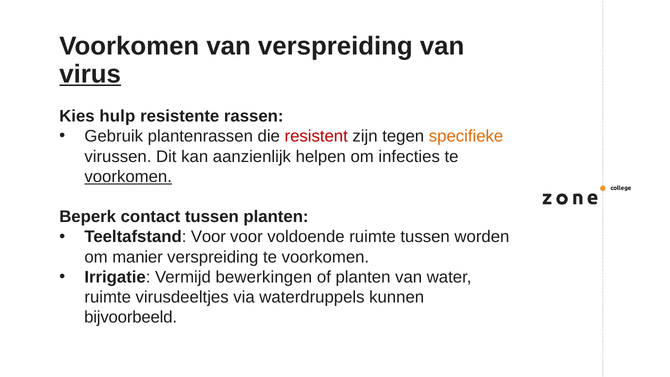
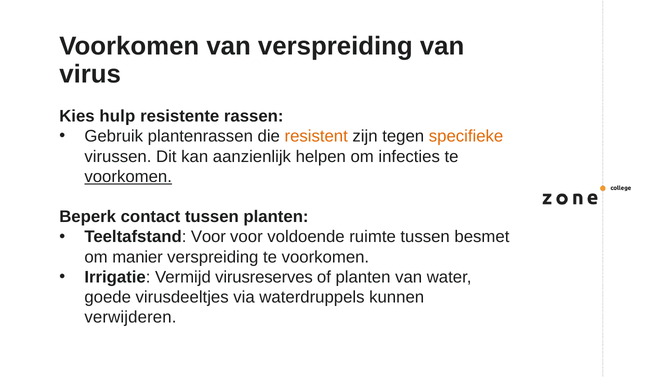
virus underline: present -> none
resistent colour: red -> orange
worden: worden -> besmet
bewerkingen: bewerkingen -> virusreserves
ruimte at (108, 297): ruimte -> goede
bijvoorbeeld: bijvoorbeeld -> verwijderen
